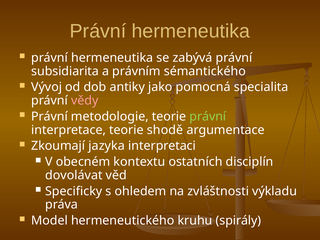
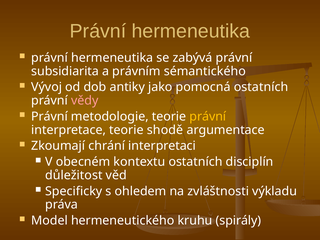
pomocná specialita: specialita -> ostatních
právní at (208, 116) colour: light green -> yellow
jazyka: jazyka -> chrání
dovolávat: dovolávat -> důležitost
